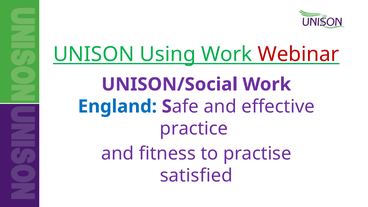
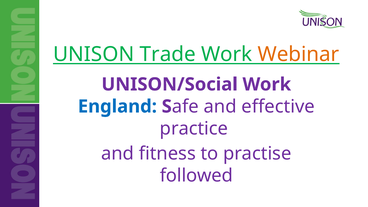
Using: Using -> Trade
Webinar colour: red -> orange
satisfied: satisfied -> followed
